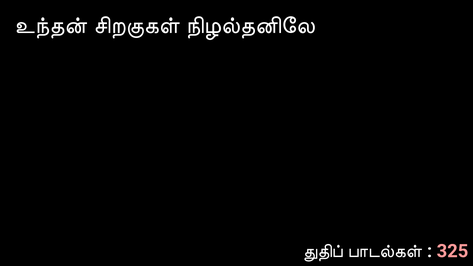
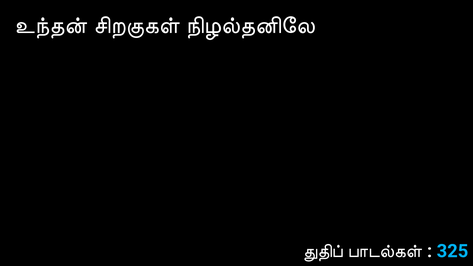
325 colour: pink -> light blue
